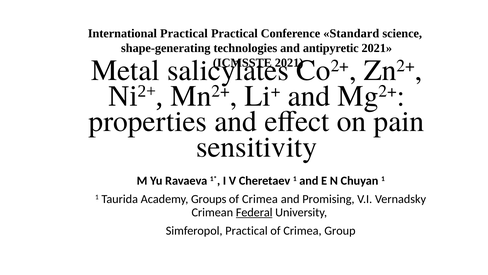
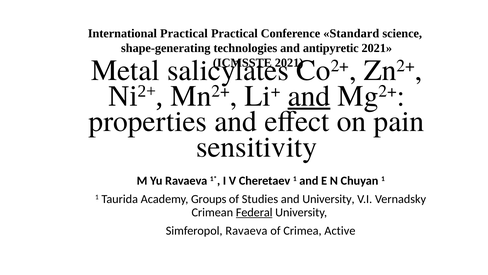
and at (309, 96) underline: none -> present
Crimea at (260, 199): Crimea -> Studies
and Promising: Promising -> University
Simferopol Practical: Practical -> Ravaeva
Group: Group -> Active
